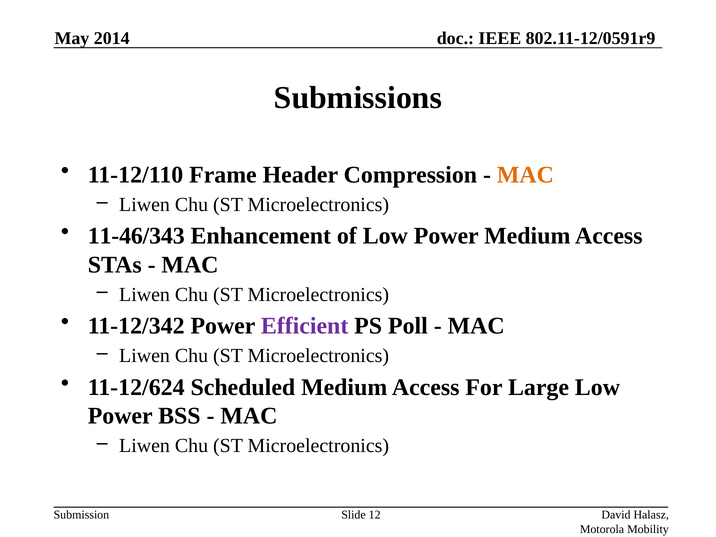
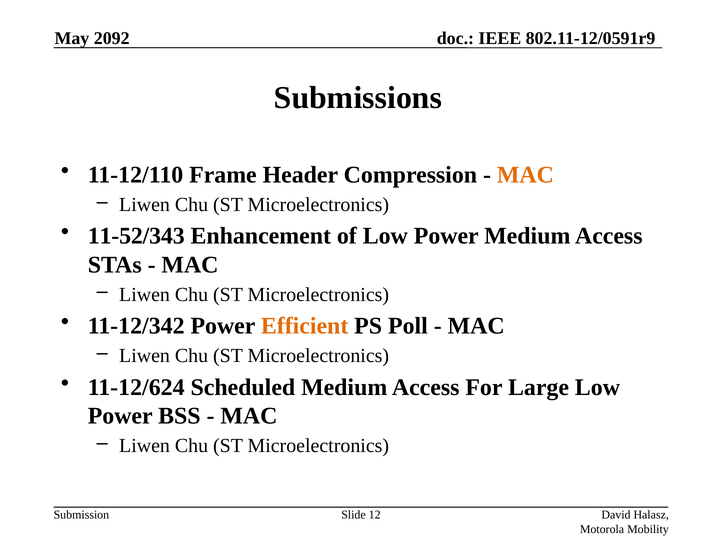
2014: 2014 -> 2092
11-46/343: 11-46/343 -> 11-52/343
Efficient colour: purple -> orange
